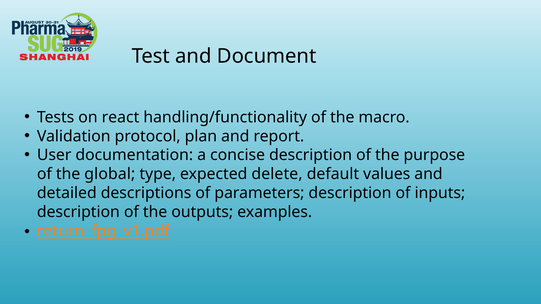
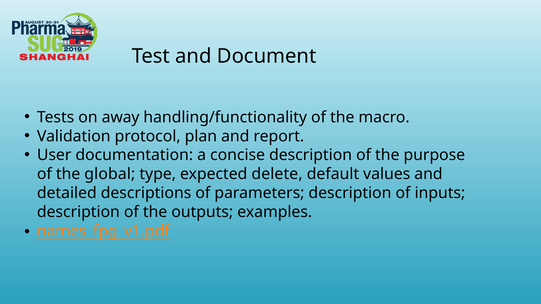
react: react -> away
return_fpg_v1.pdf: return_fpg_v1.pdf -> names_fpg_v1.pdf
